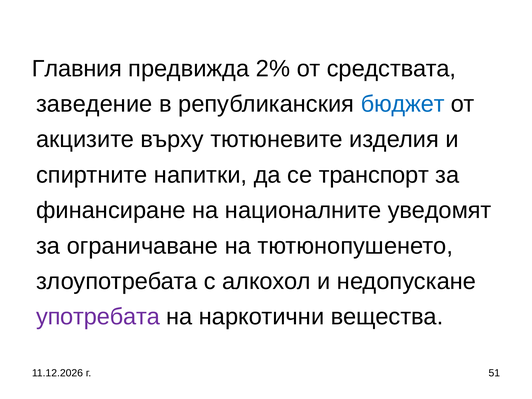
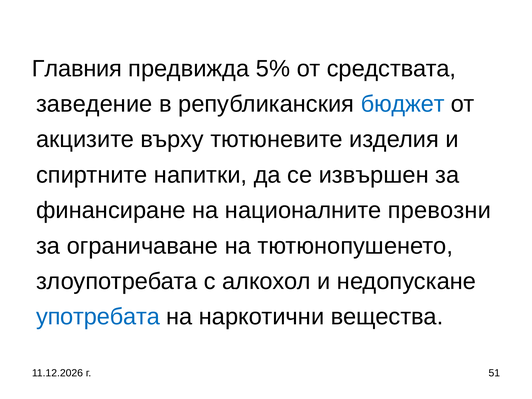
2%: 2% -> 5%
транспорт: транспорт -> извършен
уведомят: уведомят -> превозни
употребата colour: purple -> blue
